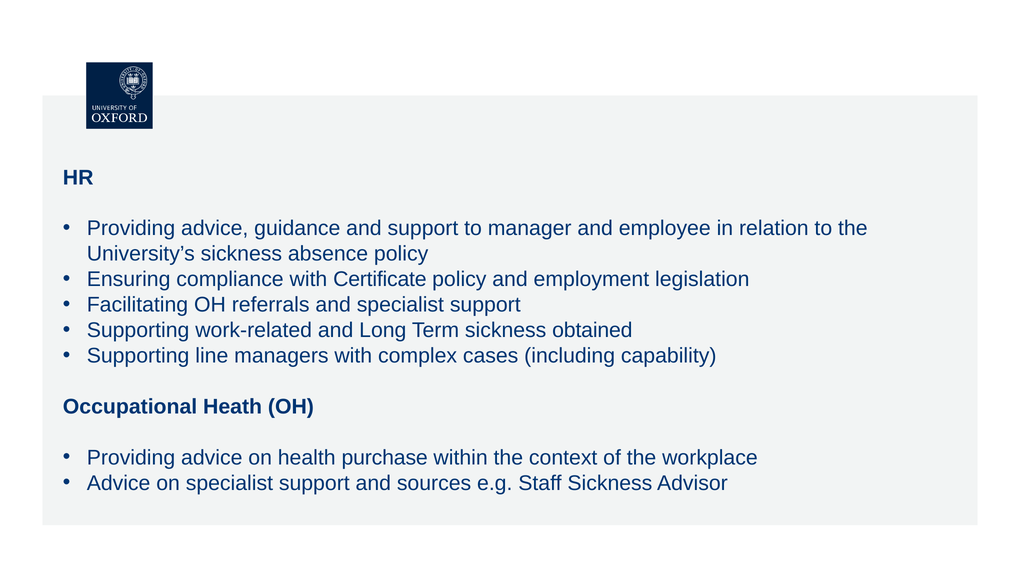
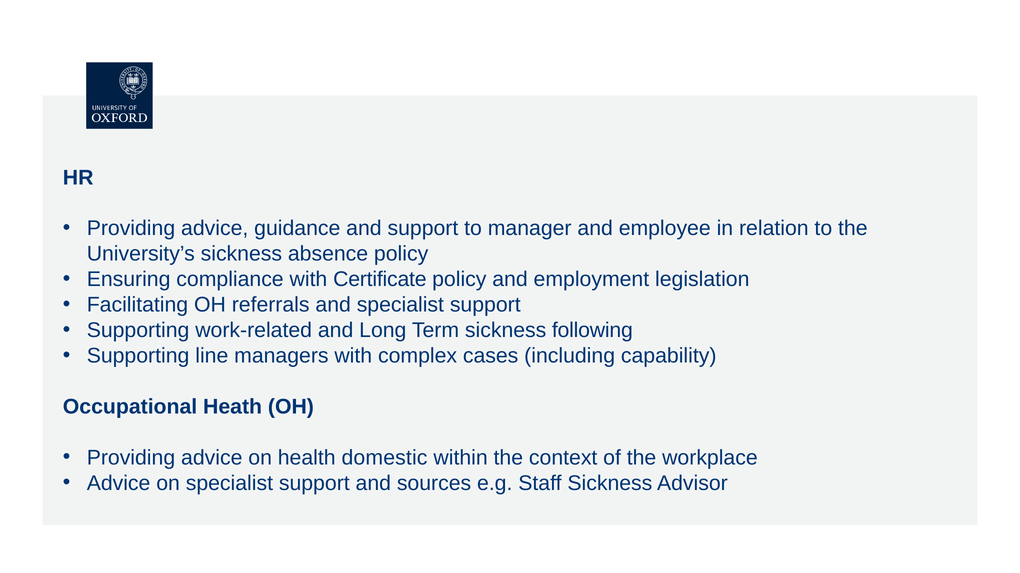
obtained: obtained -> following
purchase: purchase -> domestic
